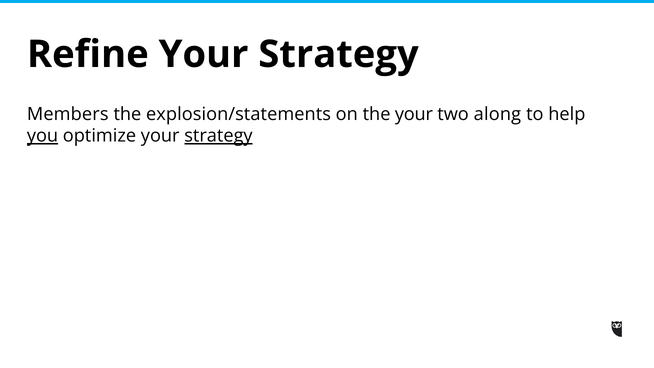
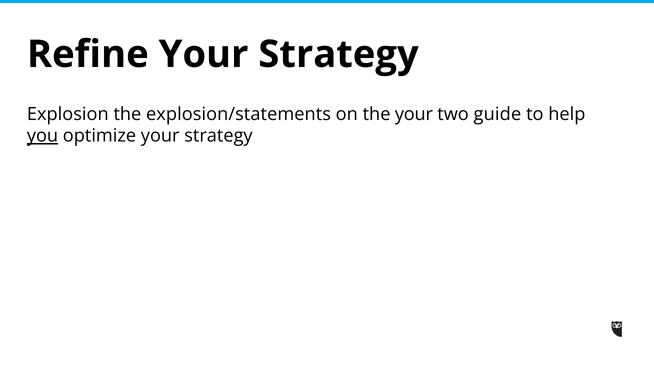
Members: Members -> Explosion
along: along -> guide
strategy at (218, 136) underline: present -> none
